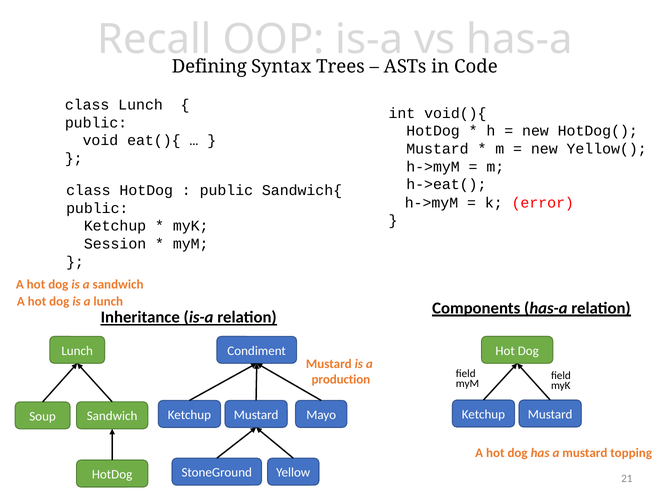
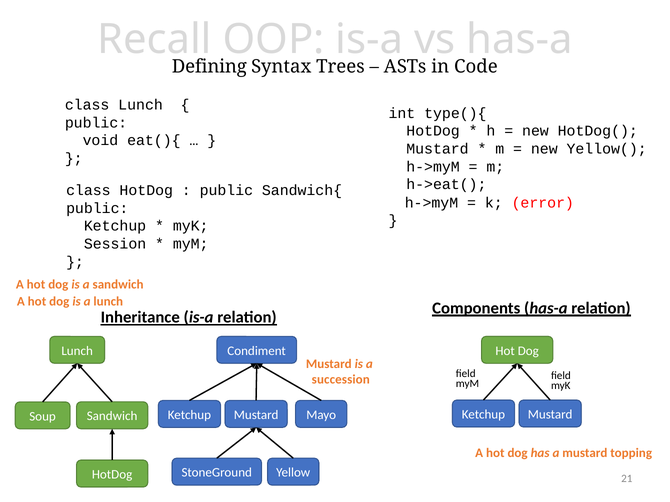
void(){: void(){ -> type(){
production: production -> succession
